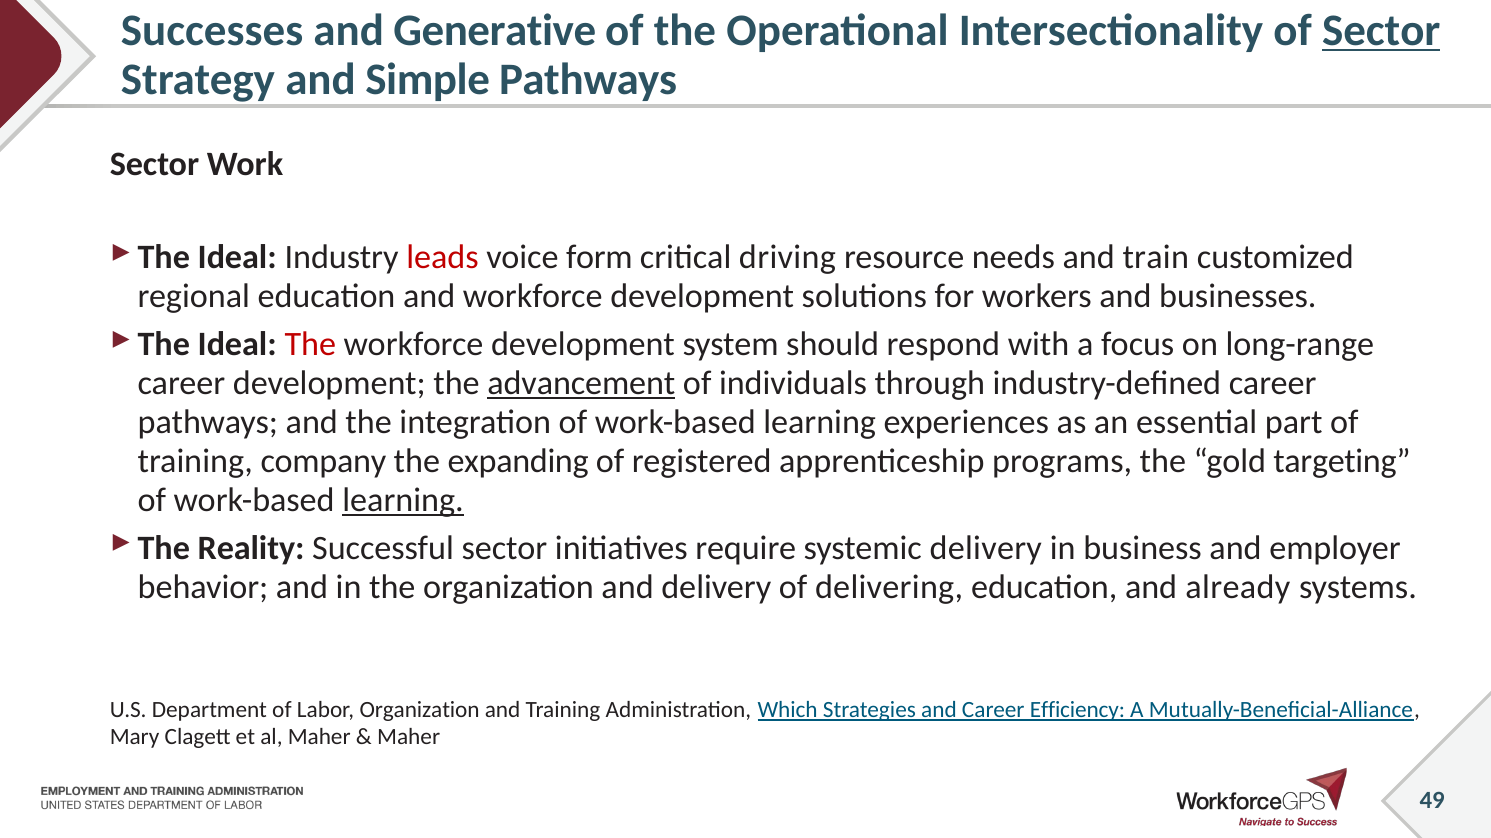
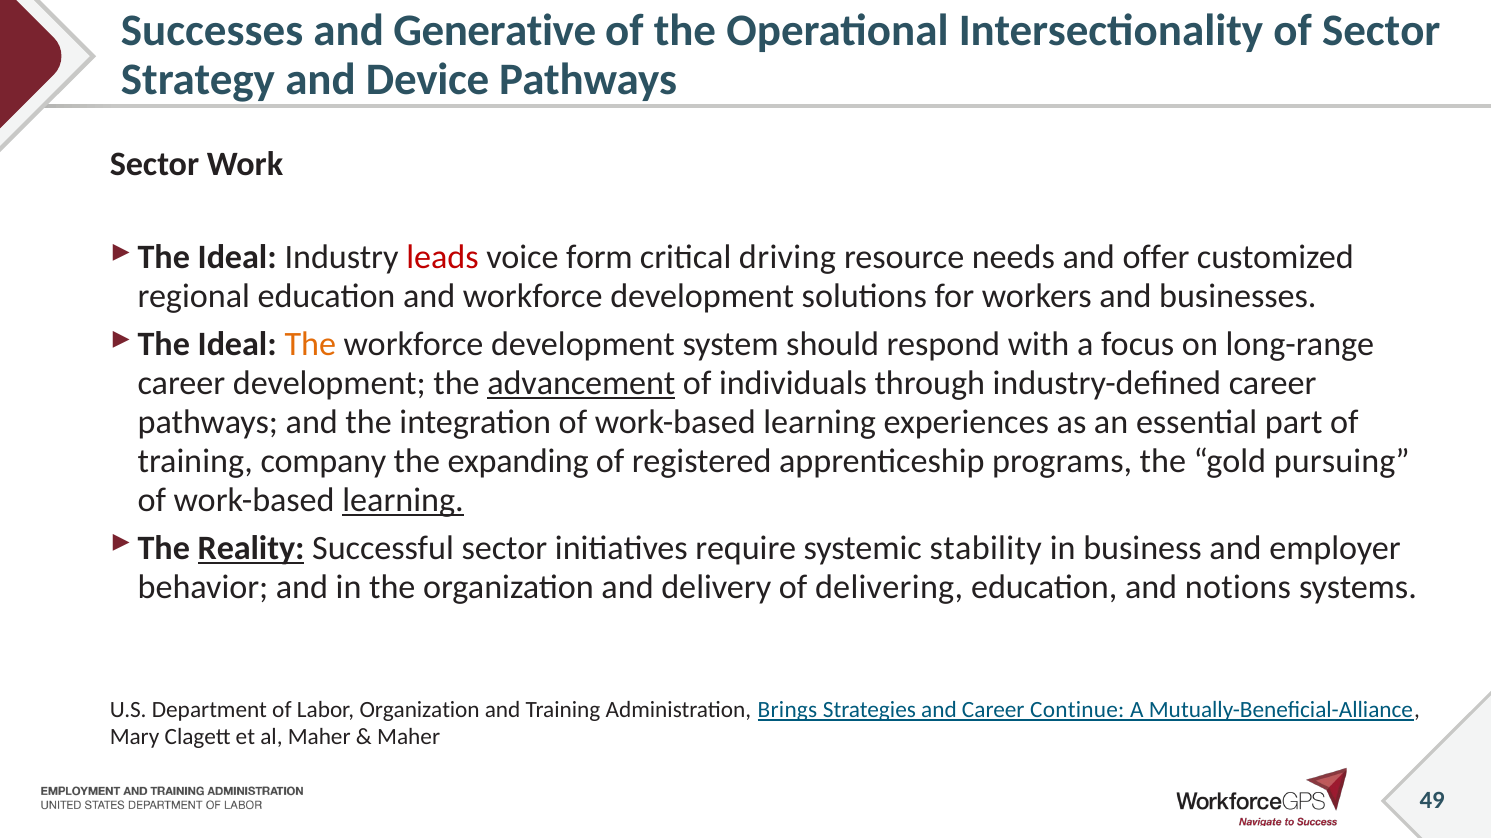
Sector at (1381, 31) underline: present -> none
Simple: Simple -> Device
train: train -> offer
The at (310, 345) colour: red -> orange
targeting: targeting -> pursuing
Reality underline: none -> present
systemic delivery: delivery -> stability
already: already -> notions
Which: Which -> Brings
Efficiency: Efficiency -> Continue
